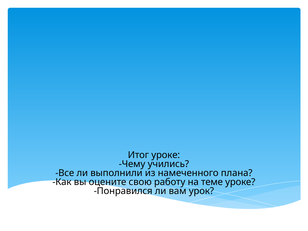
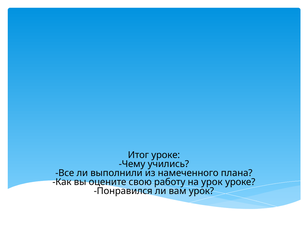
на теме: теме -> урок
